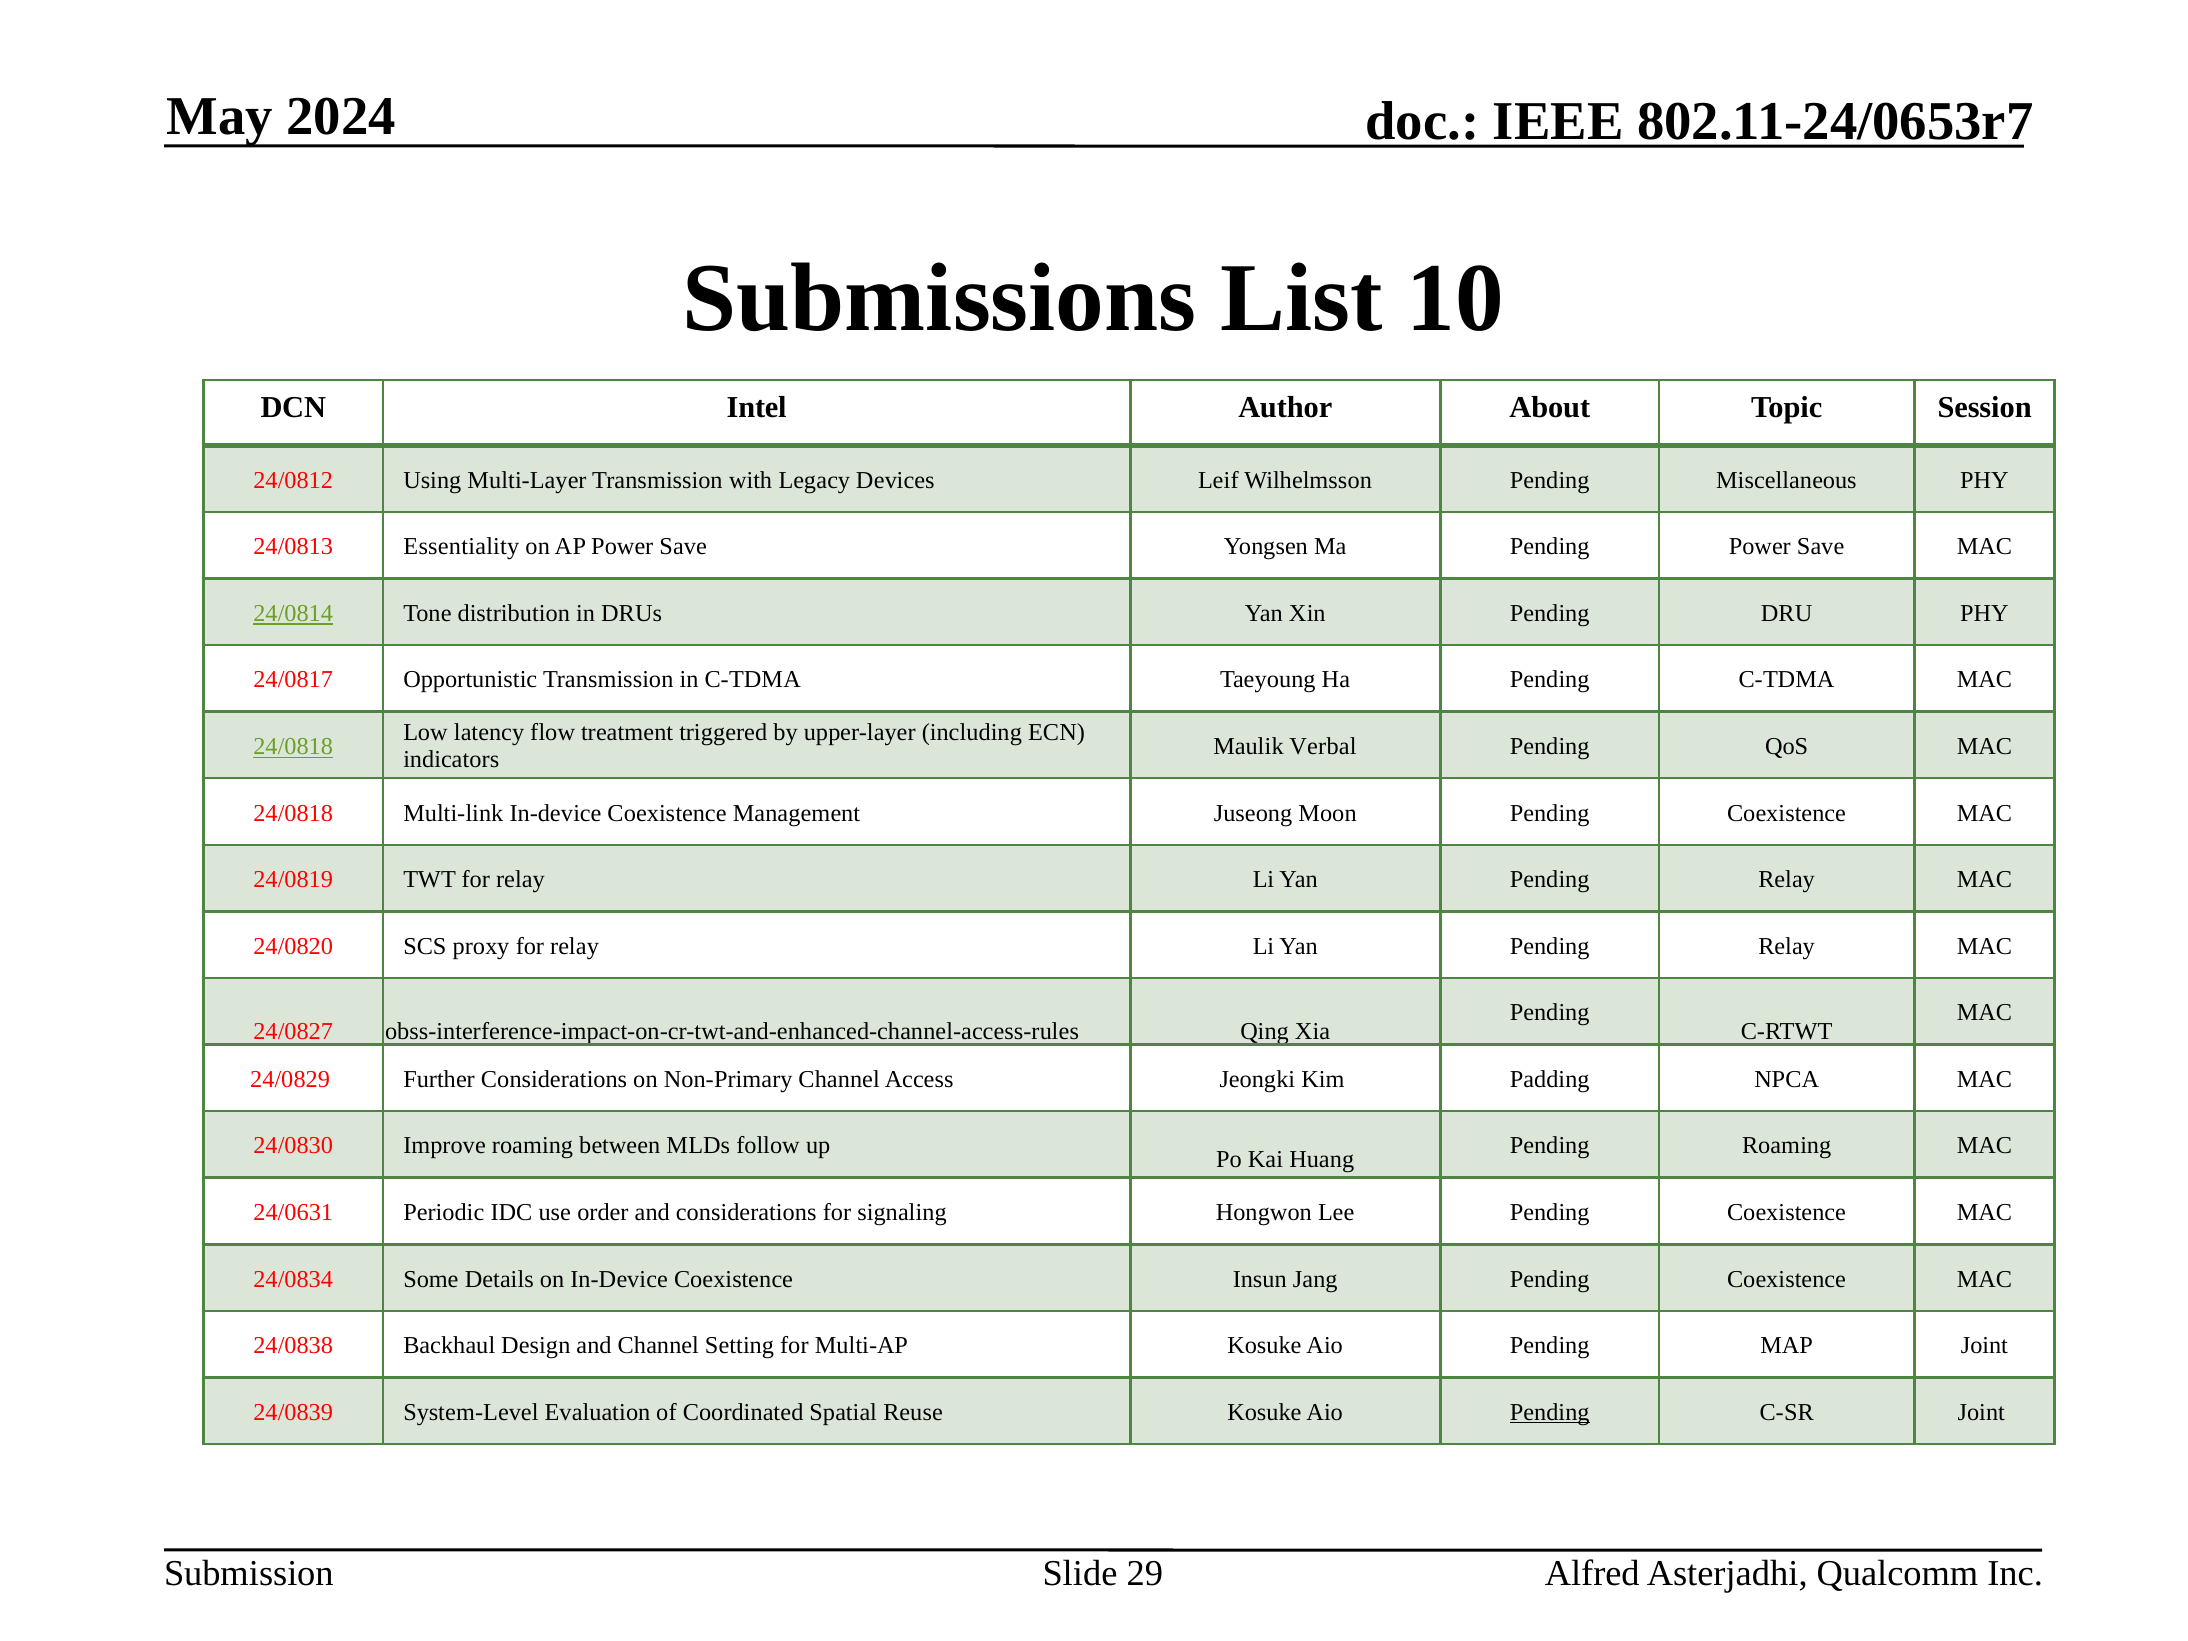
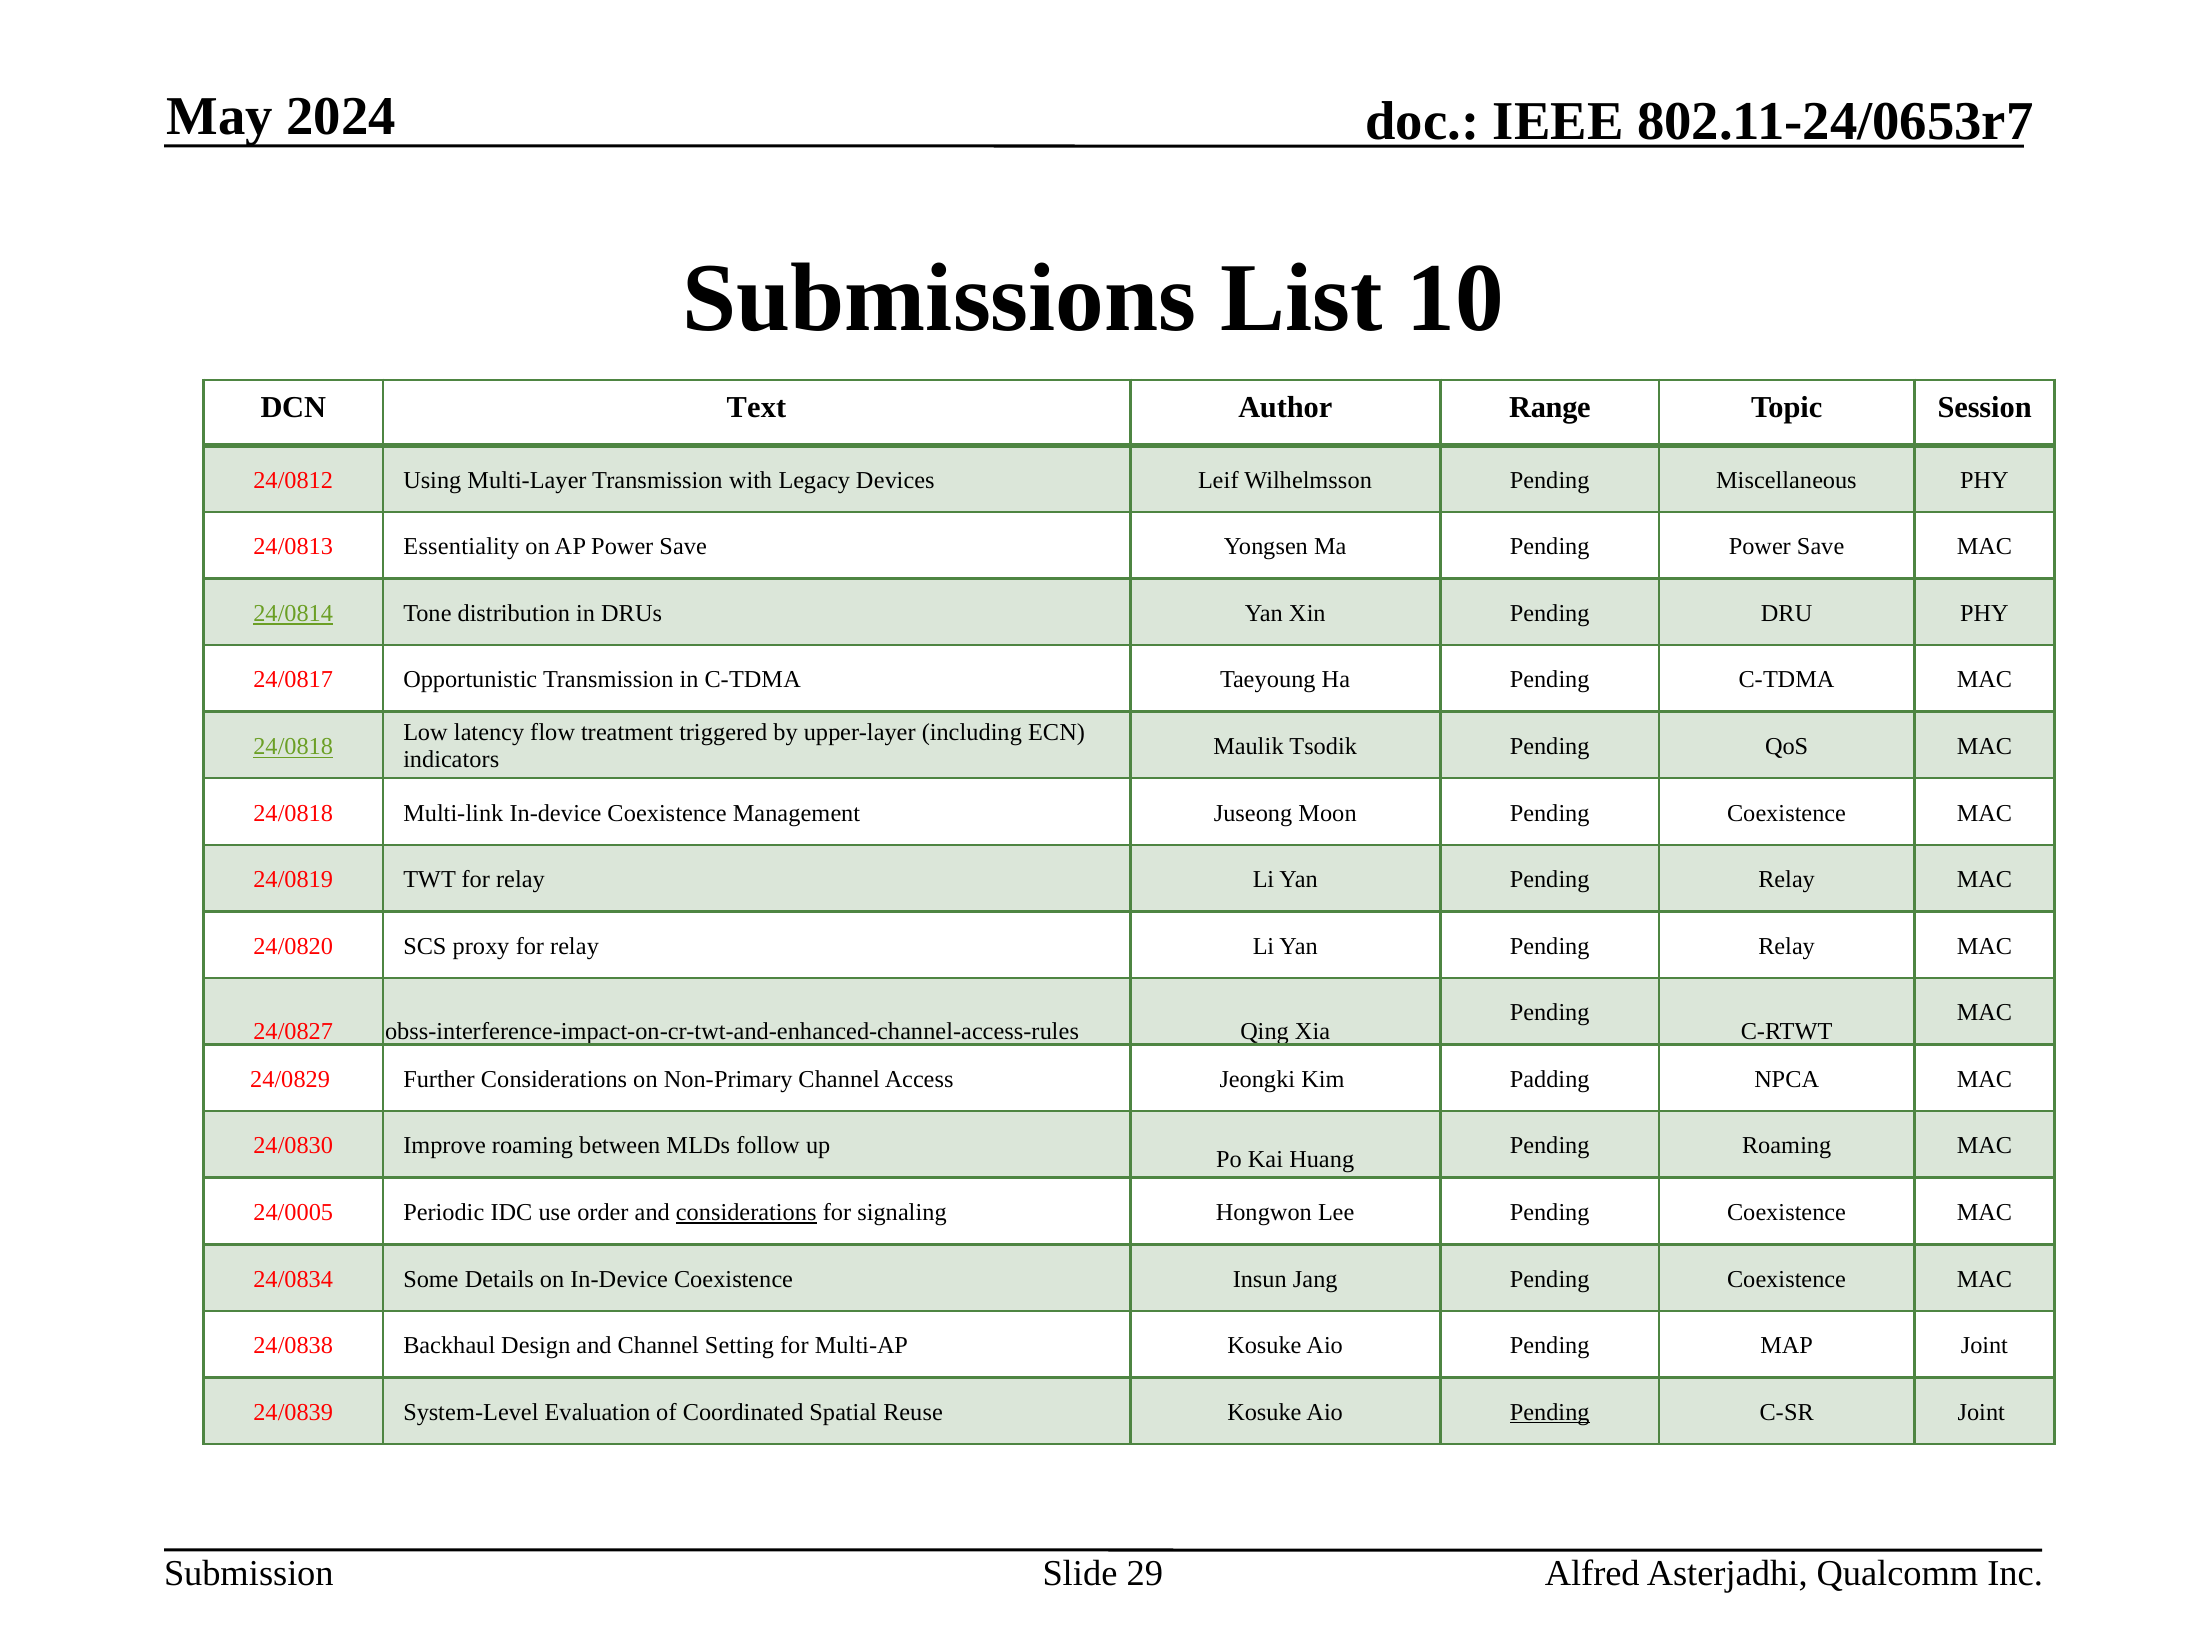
Intel: Intel -> Text
About: About -> Range
Verbal: Verbal -> Tsodik
24/0631: 24/0631 -> 24/0005
considerations at (746, 1213) underline: none -> present
